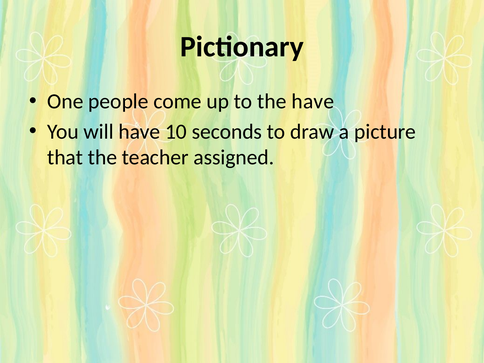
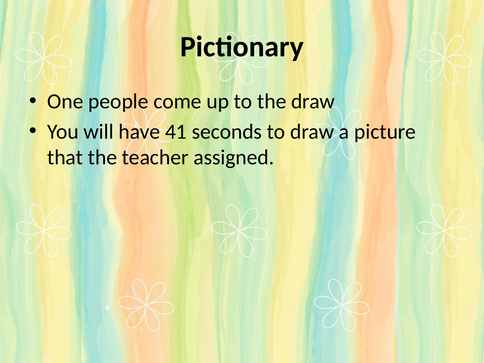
the have: have -> draw
10: 10 -> 41
